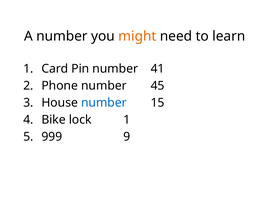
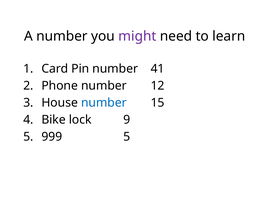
might colour: orange -> purple
45: 45 -> 12
lock 1: 1 -> 9
999 9: 9 -> 5
